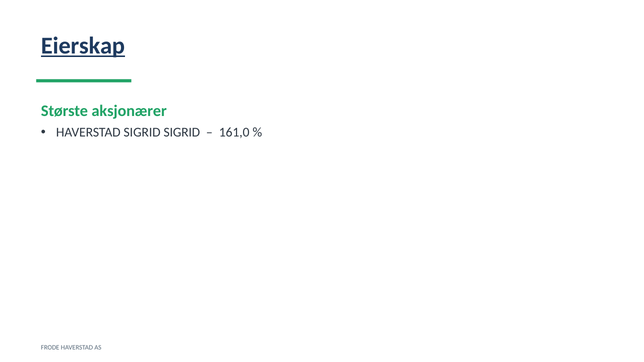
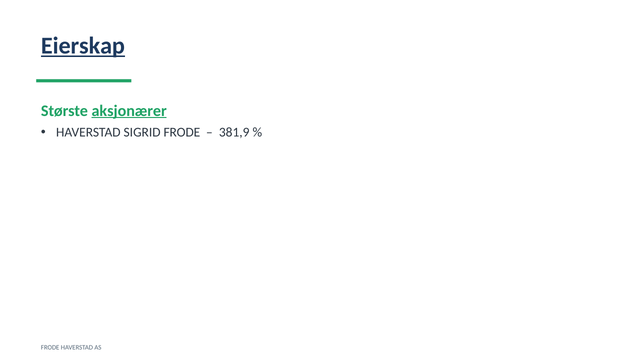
aksjonærer underline: none -> present
SIGRID SIGRID: SIGRID -> FRODE
161,0: 161,0 -> 381,9
